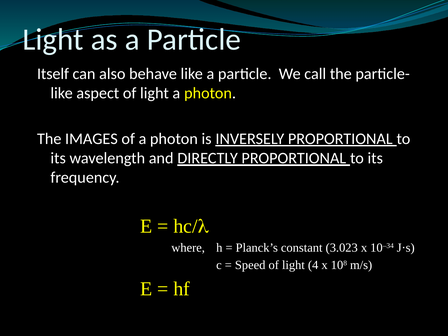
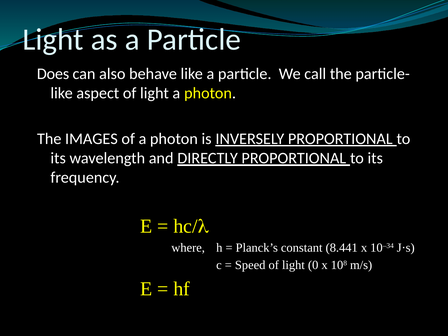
Itself: Itself -> Does
3.023: 3.023 -> 8.441
4: 4 -> 0
